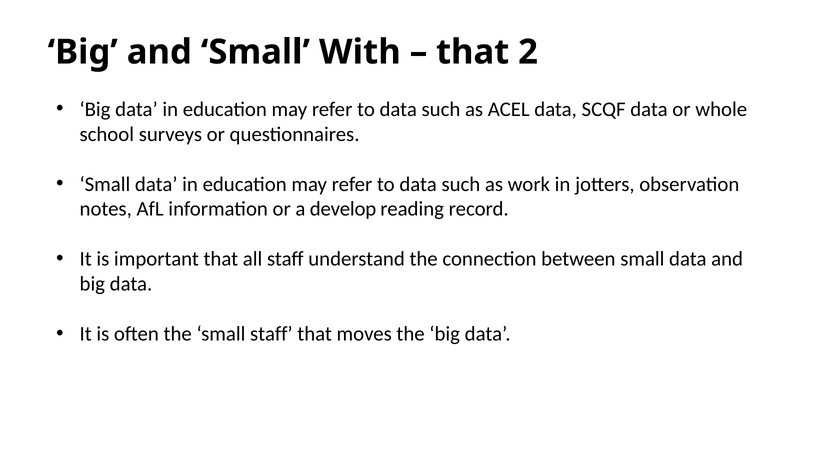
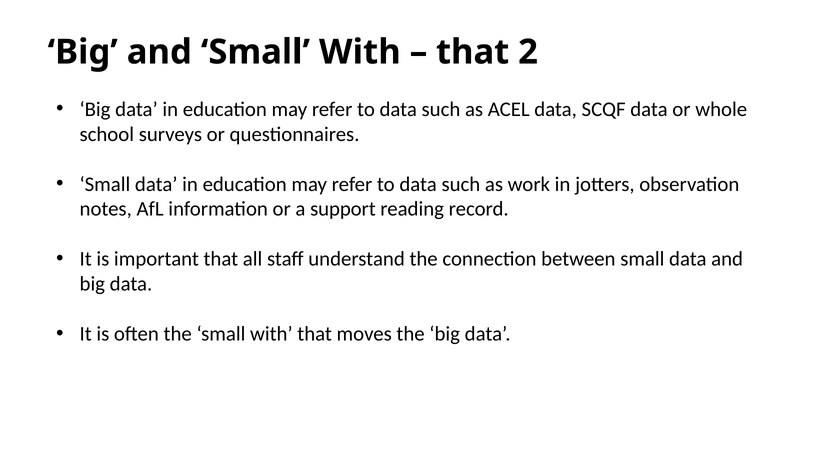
develop: develop -> support
the small staff: staff -> with
